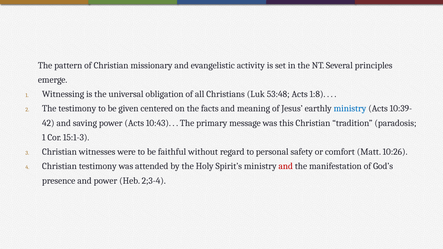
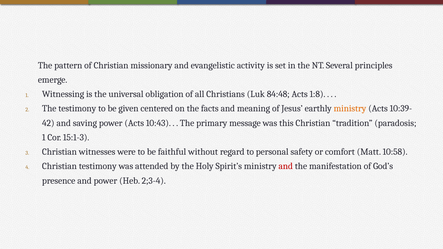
53:48: 53:48 -> 84:48
ministry at (350, 109) colour: blue -> orange
10:26: 10:26 -> 10:58
